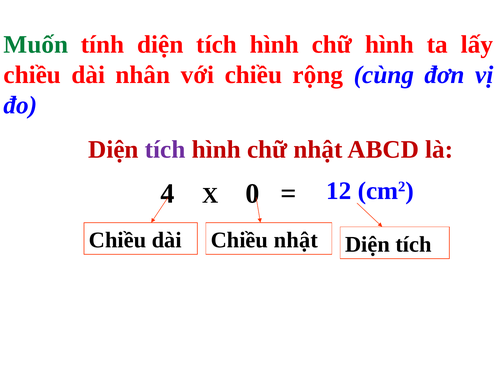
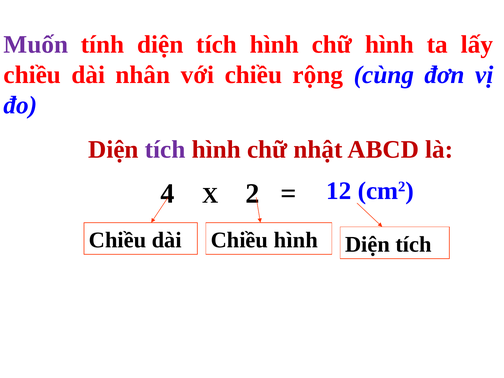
Muốn colour: green -> purple
0: 0 -> 2
Chiều nhật: nhật -> hình
